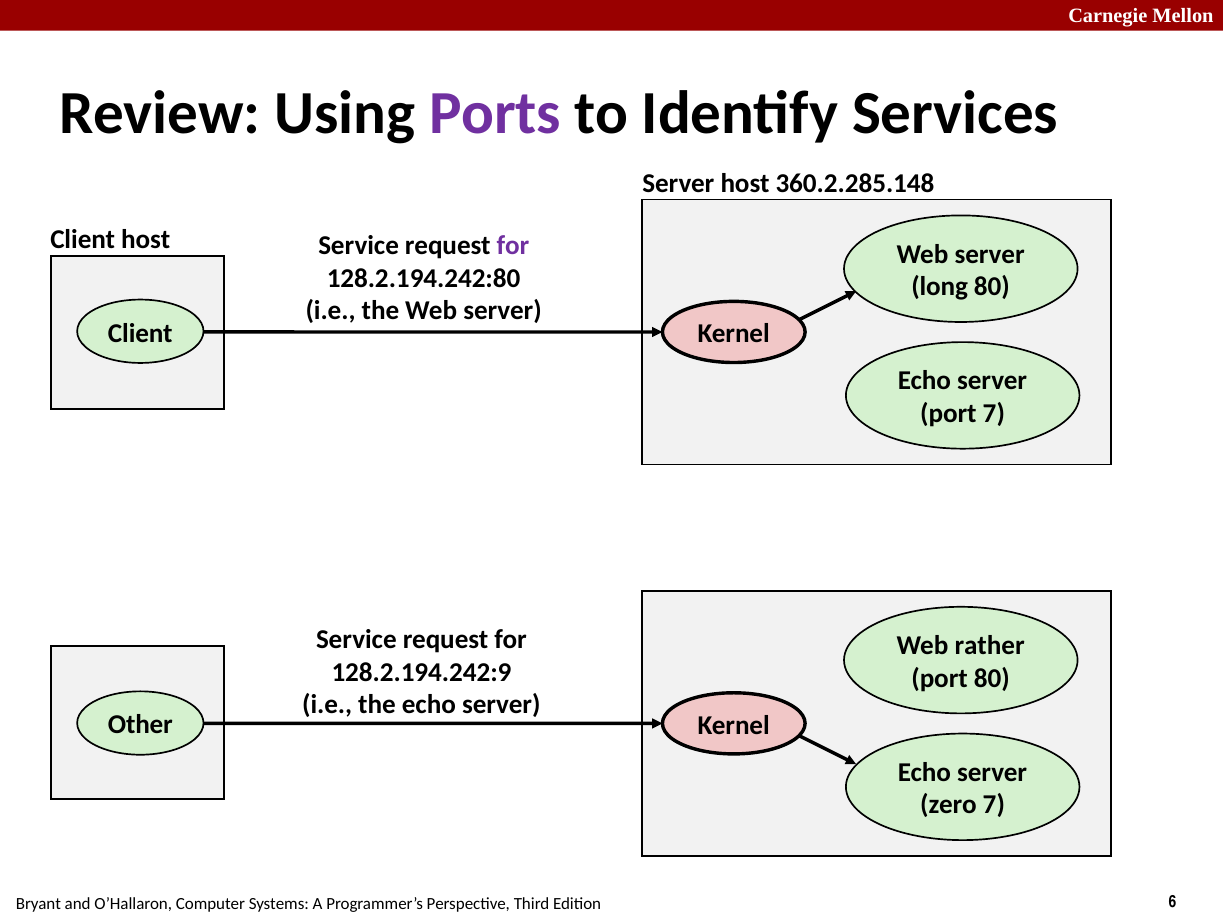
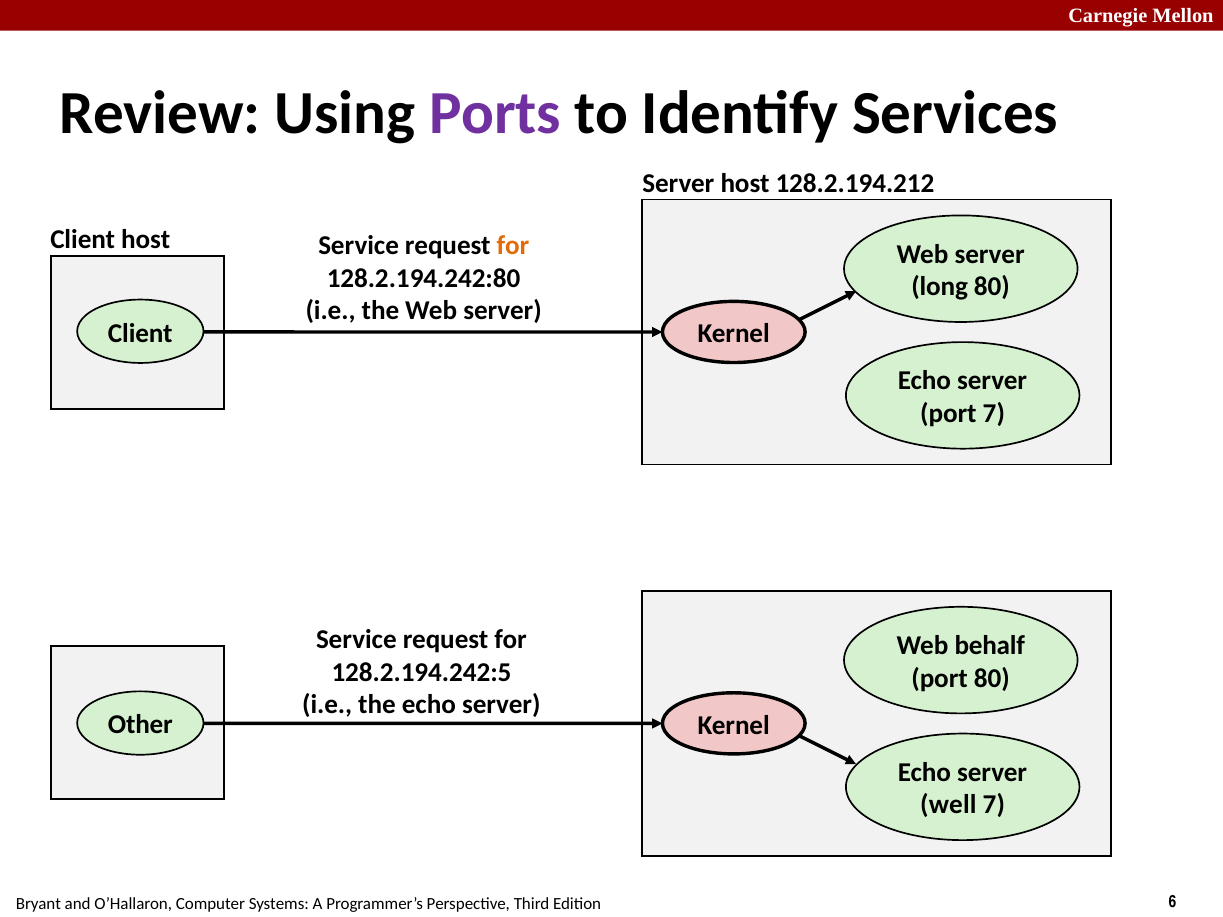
360.2.285.148: 360.2.285.148 -> 128.2.194.212
for at (513, 246) colour: purple -> orange
rather: rather -> behalf
128.2.194.242:9: 128.2.194.242:9 -> 128.2.194.242:5
zero: zero -> well
